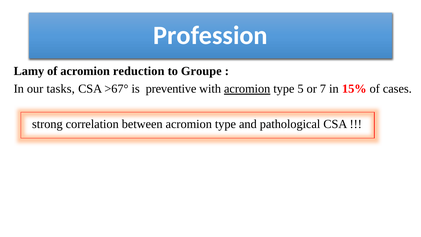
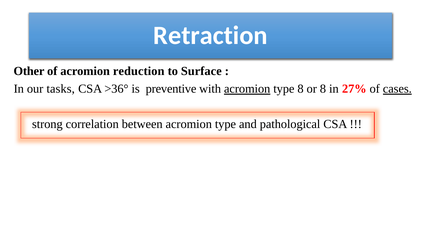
Profession: Profession -> Retraction
Lamy: Lamy -> Other
Groupe: Groupe -> Surface
>67°: >67° -> >36°
type 5: 5 -> 8
or 7: 7 -> 8
15%: 15% -> 27%
cases underline: none -> present
